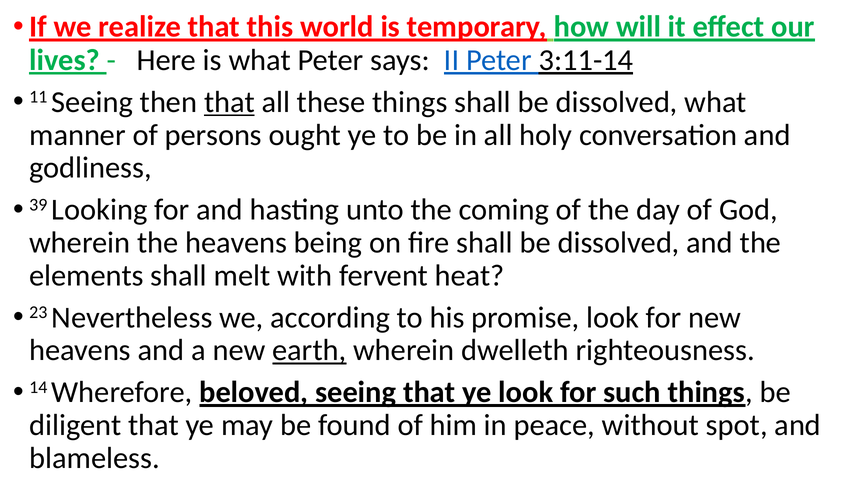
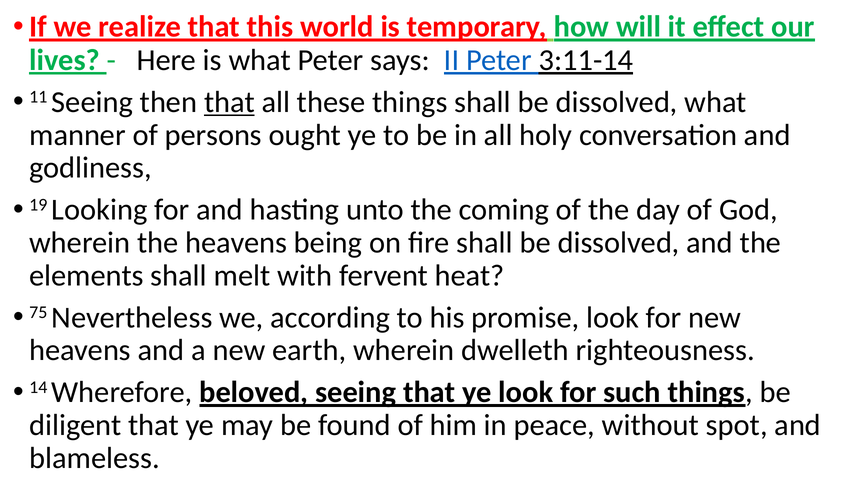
39: 39 -> 19
23: 23 -> 75
earth underline: present -> none
